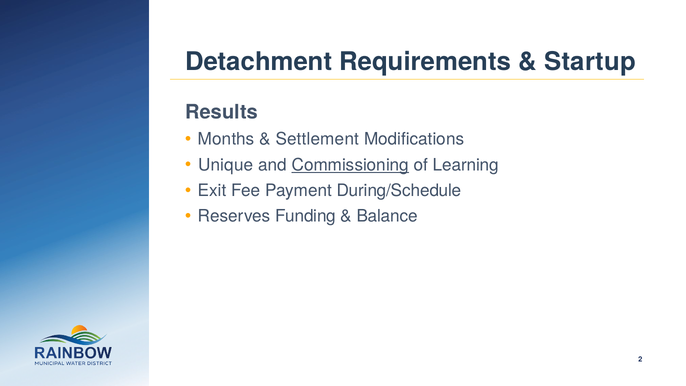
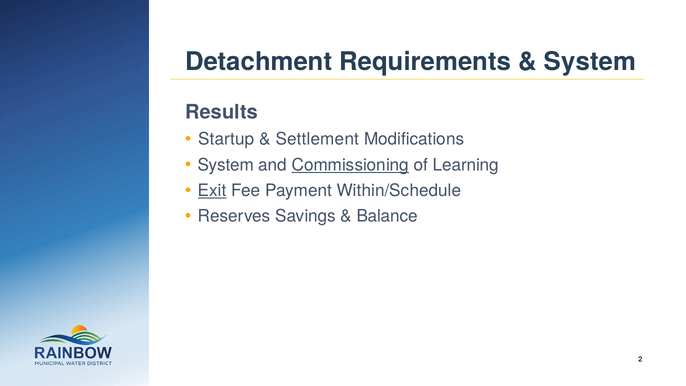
Startup at (590, 62): Startup -> System
Months: Months -> Startup
Unique at (226, 165): Unique -> System
Exit underline: none -> present
During/Schedule: During/Schedule -> Within/Schedule
Funding: Funding -> Savings
